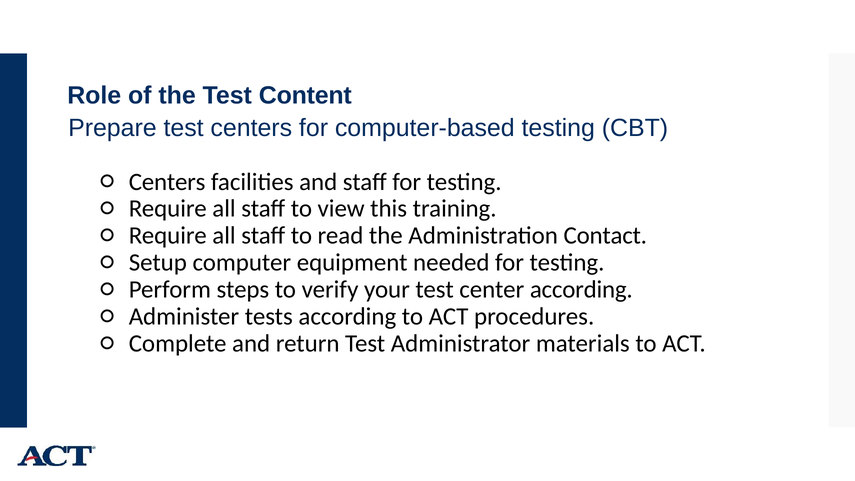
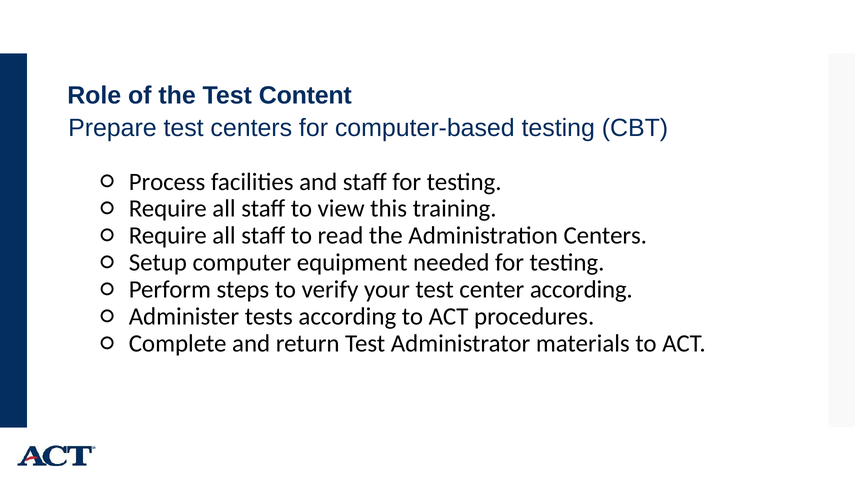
Centers at (167, 182): Centers -> Process
Administration Contact: Contact -> Centers
